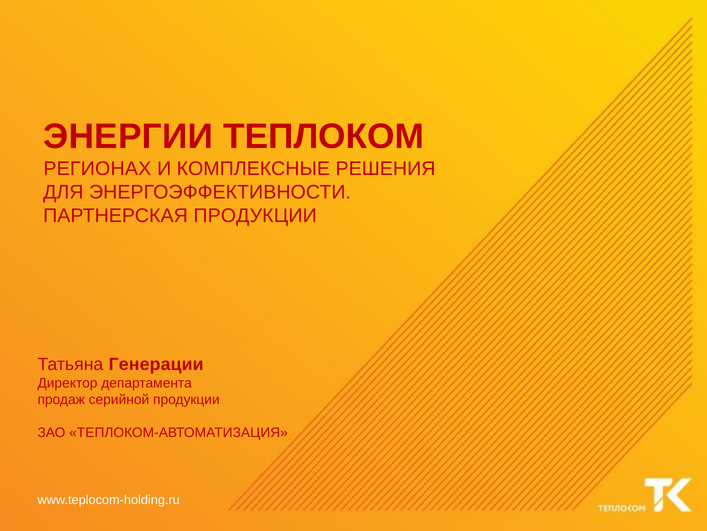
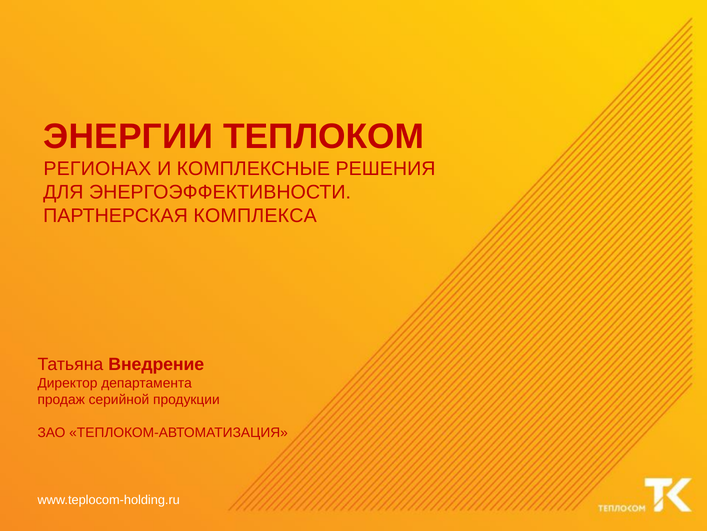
ПАРТНЕРСКАЯ ПРОДУКЦИИ: ПРОДУКЦИИ -> КОМПЛЕКСА
Генерации: Генерации -> Внедрение
